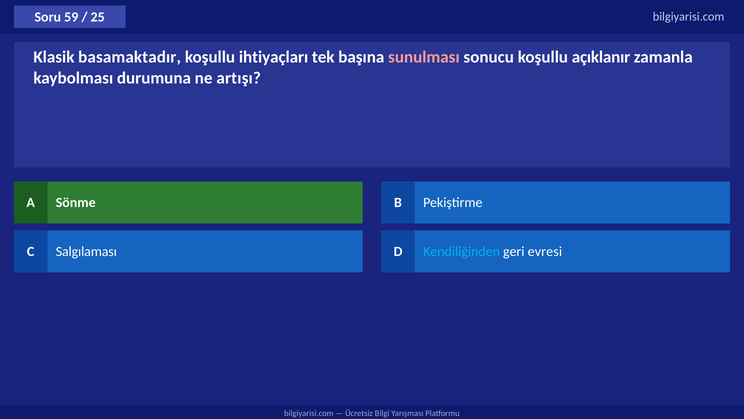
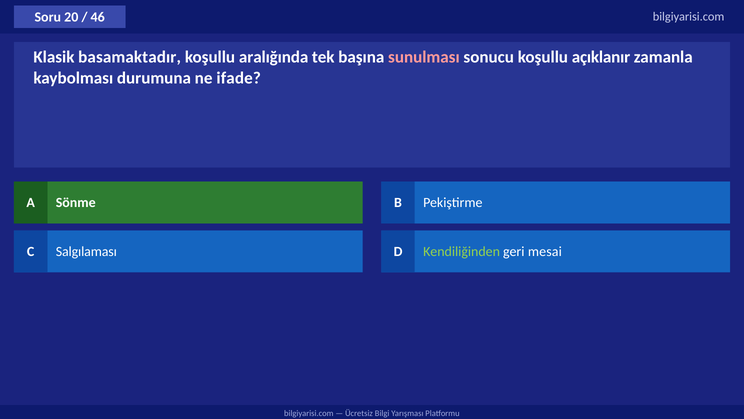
59: 59 -> 20
25: 25 -> 46
ihtiyaçları: ihtiyaçları -> aralığında
artışı: artışı -> ifade
Kendiliğinden colour: light blue -> light green
evresi: evresi -> mesai
